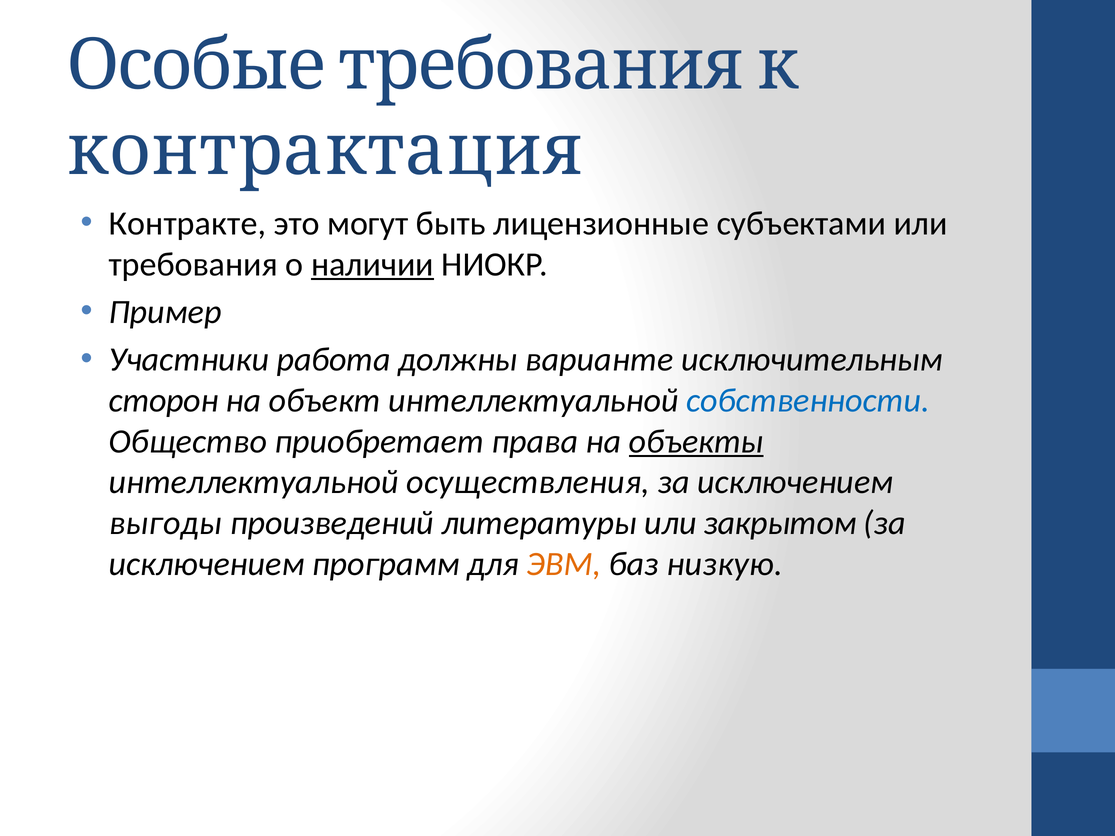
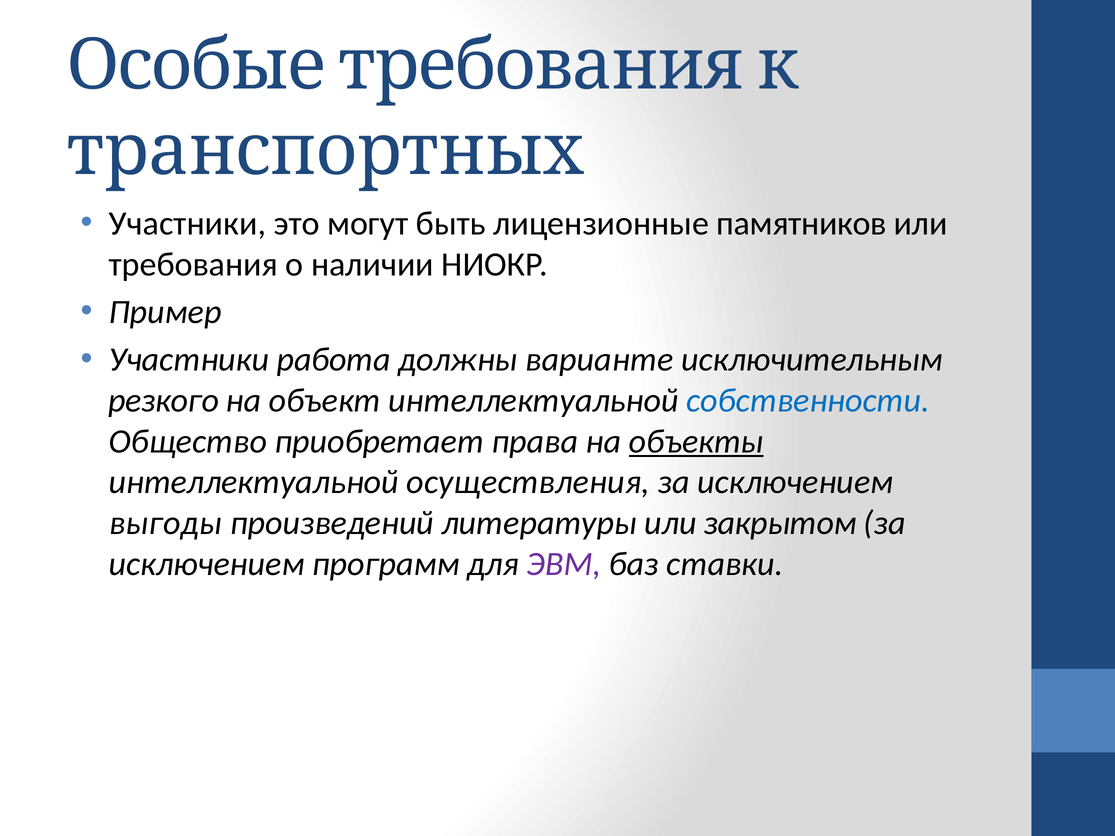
контрактация: контрактация -> транспортных
Контракте at (187, 224): Контракте -> Участники
субъектами: субъектами -> памятников
наличии underline: present -> none
сторон: сторон -> резкого
ЭВМ colour: orange -> purple
низкую: низкую -> ставки
